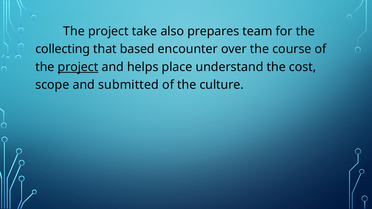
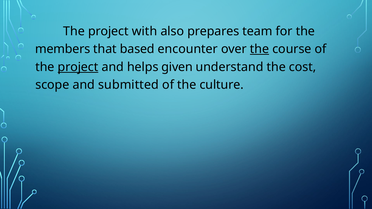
take: take -> with
collecting: collecting -> members
the at (259, 49) underline: none -> present
place: place -> given
